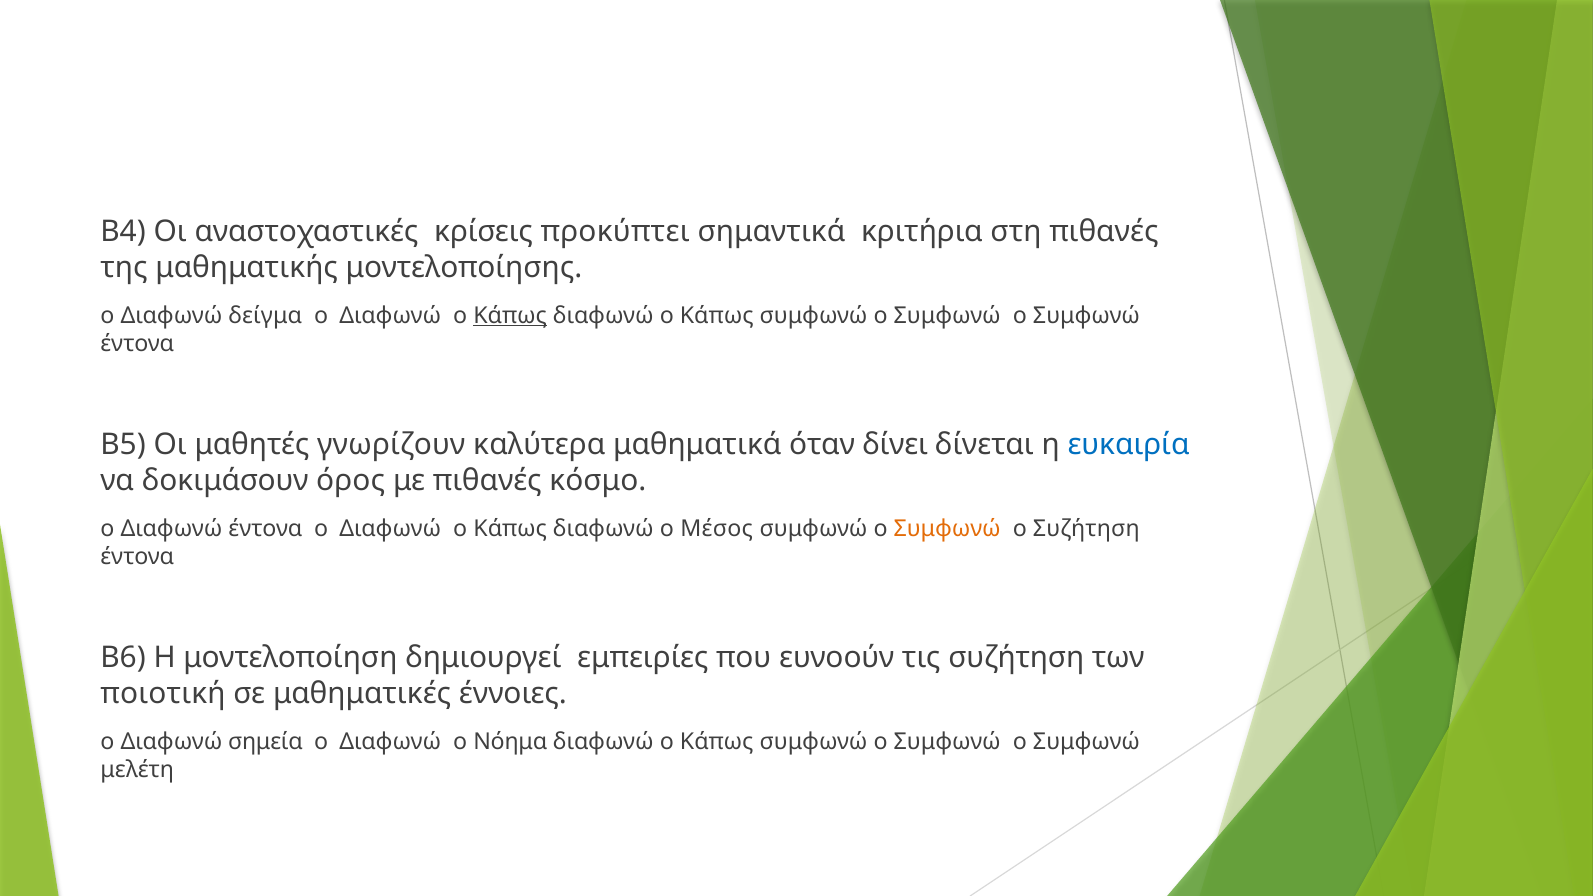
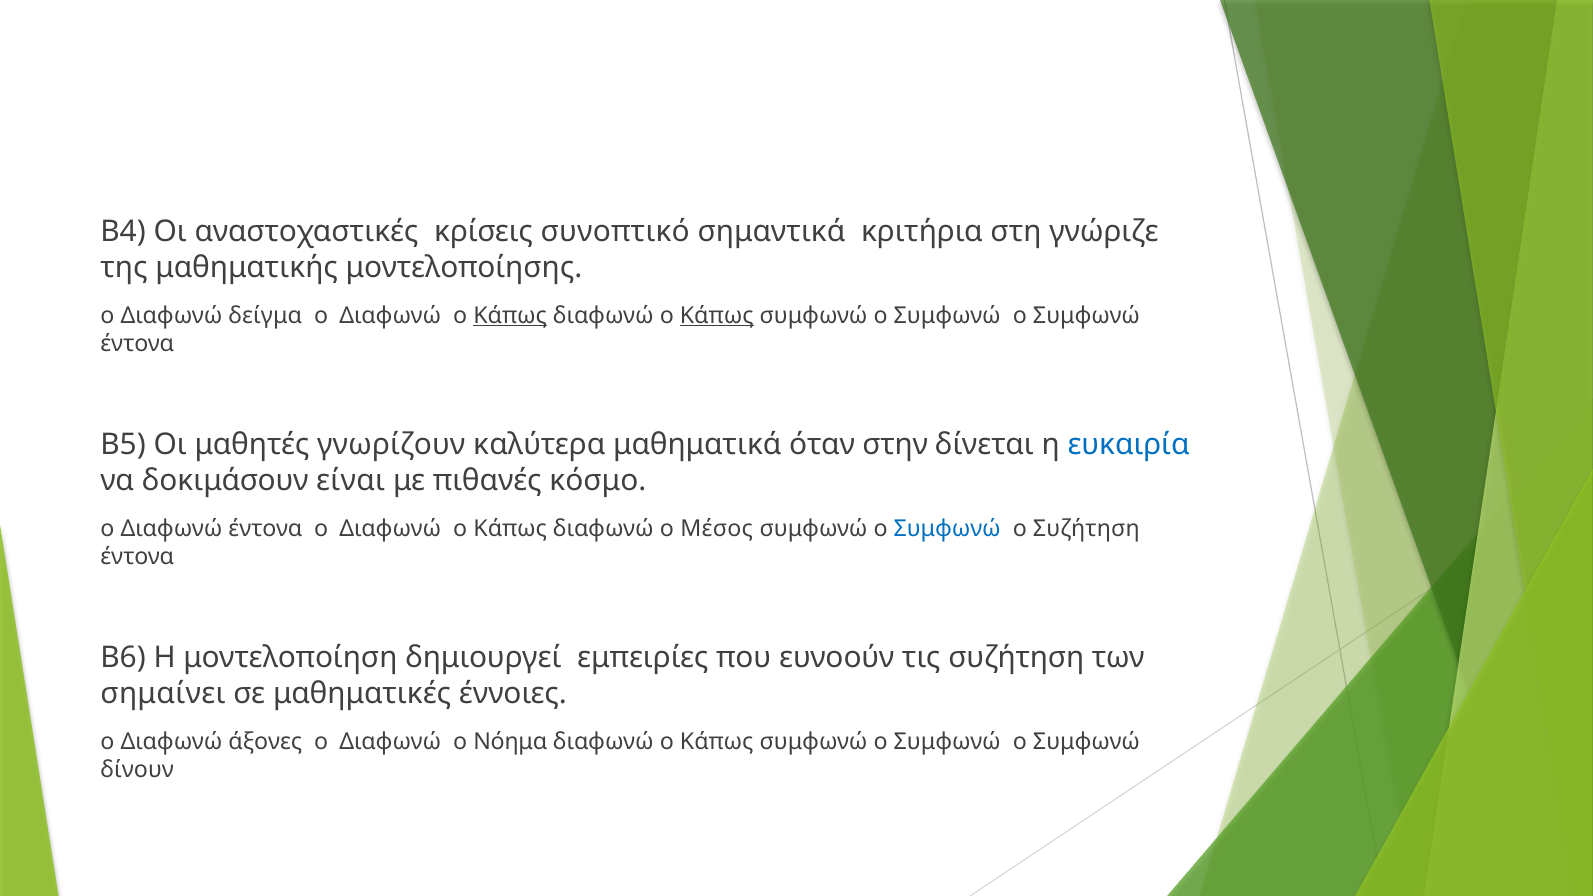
προκύπτει: προκύπτει -> συνοπτικό
στη πιθανές: πιθανές -> γνώριζε
Κάπως at (717, 316) underline: none -> present
δίνει: δίνει -> στην
όρος: όρος -> είναι
Συμφωνώ at (947, 529) colour: orange -> blue
ποιοτική: ποιοτική -> σημαίνει
σημεία: σημεία -> άξονες
μελέτη: μελέτη -> δίνουν
